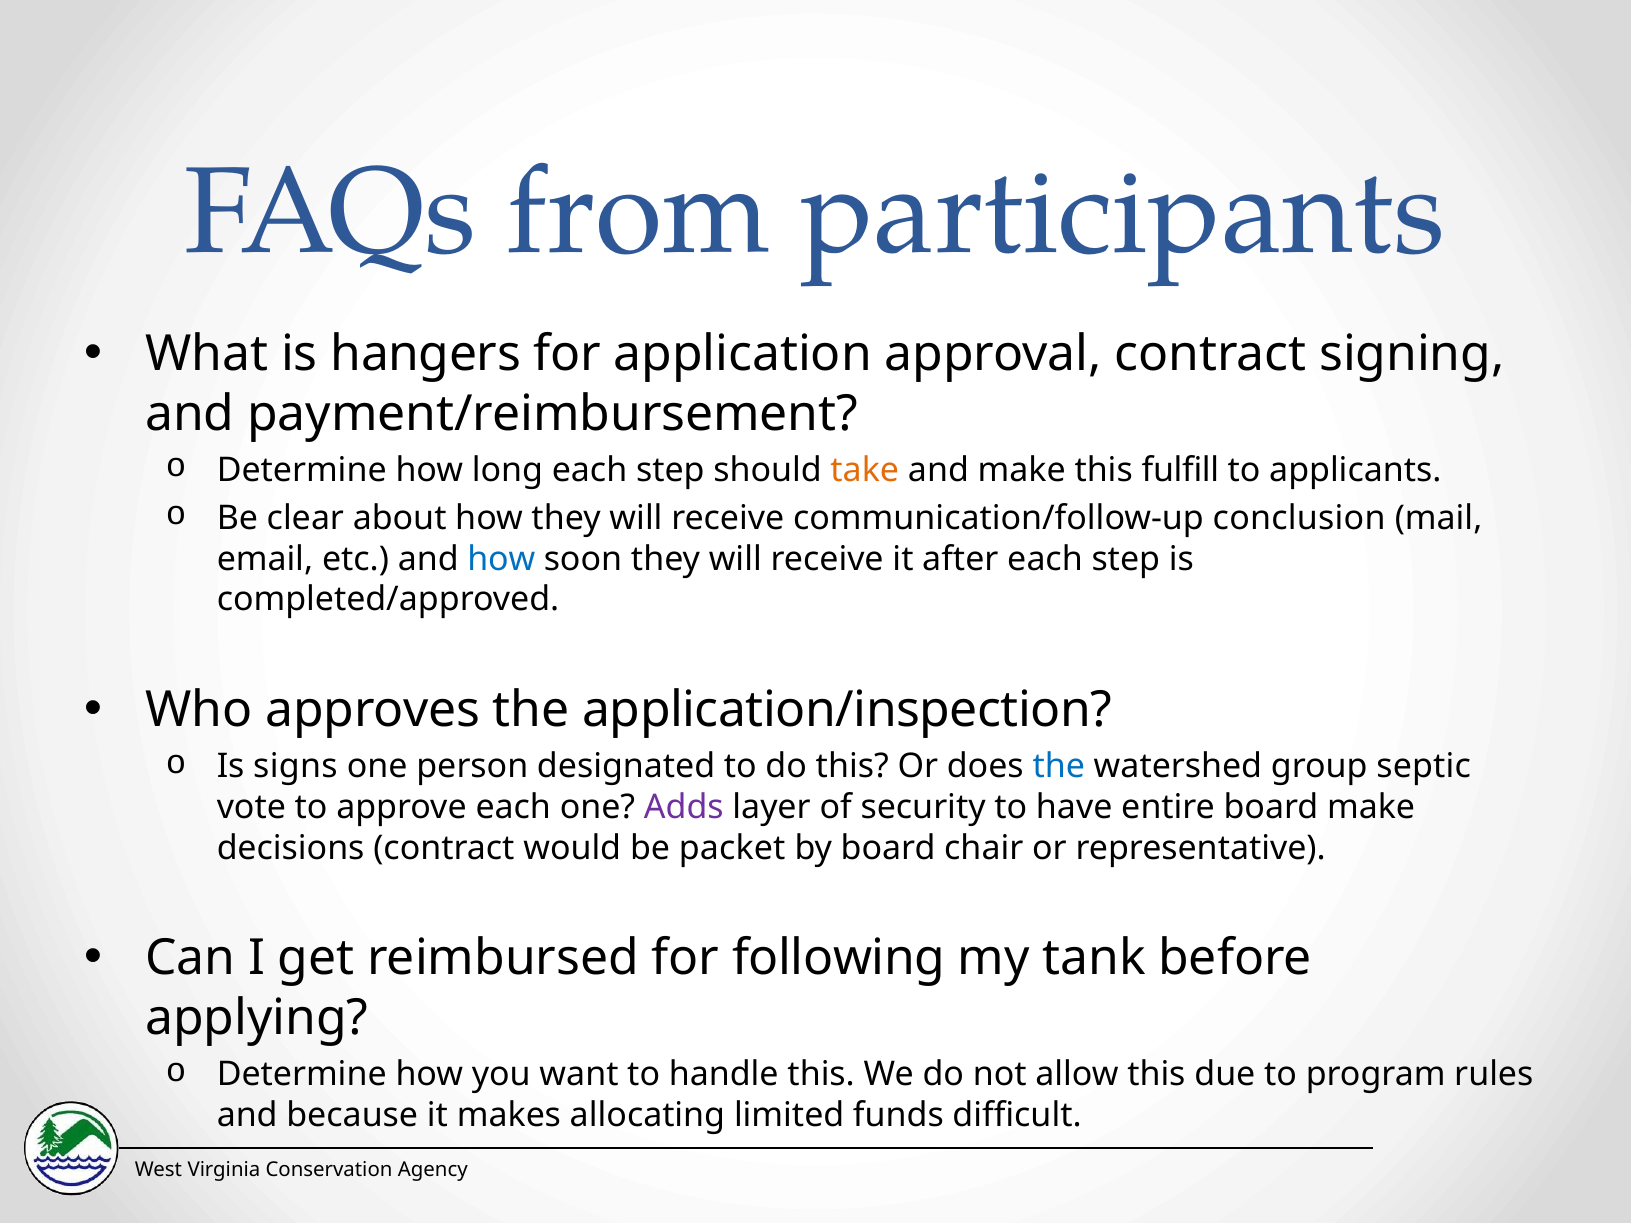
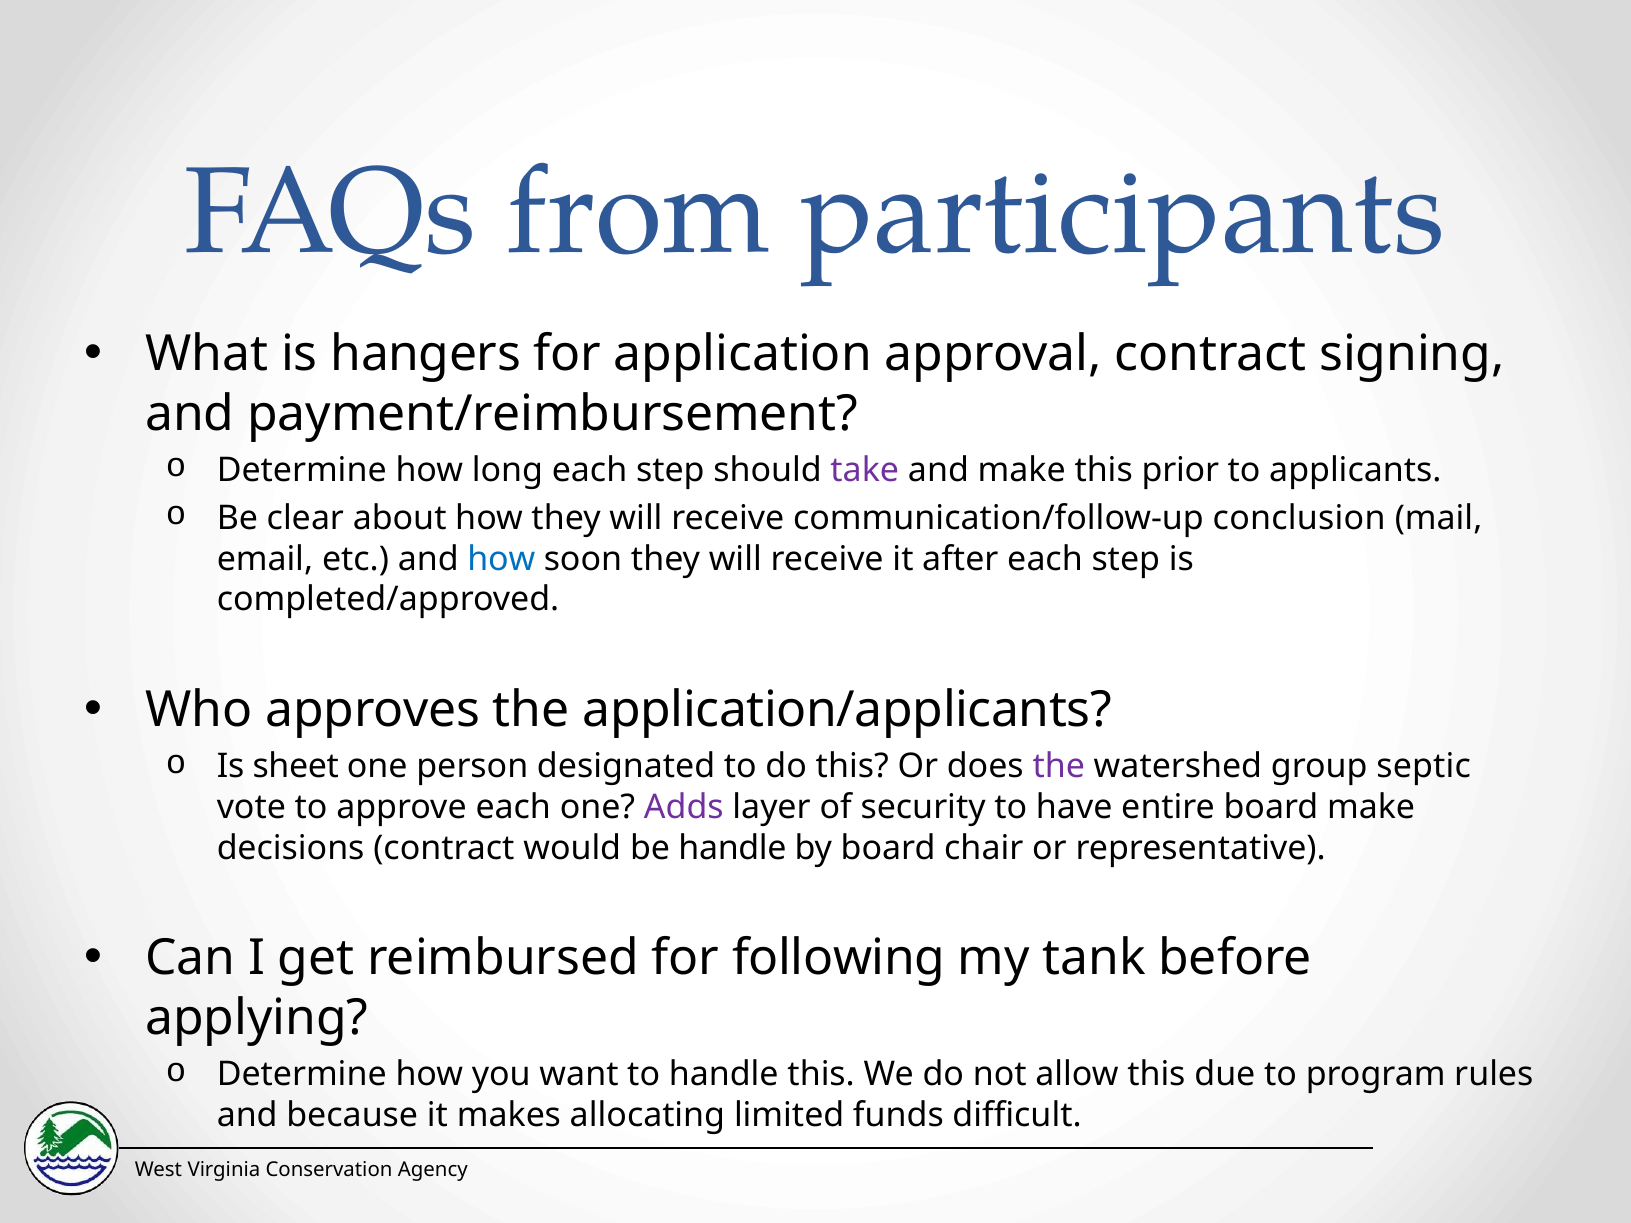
take colour: orange -> purple
fulfill: fulfill -> prior
application/inspection: application/inspection -> application/applicants
signs: signs -> sheet
the at (1059, 767) colour: blue -> purple
be packet: packet -> handle
